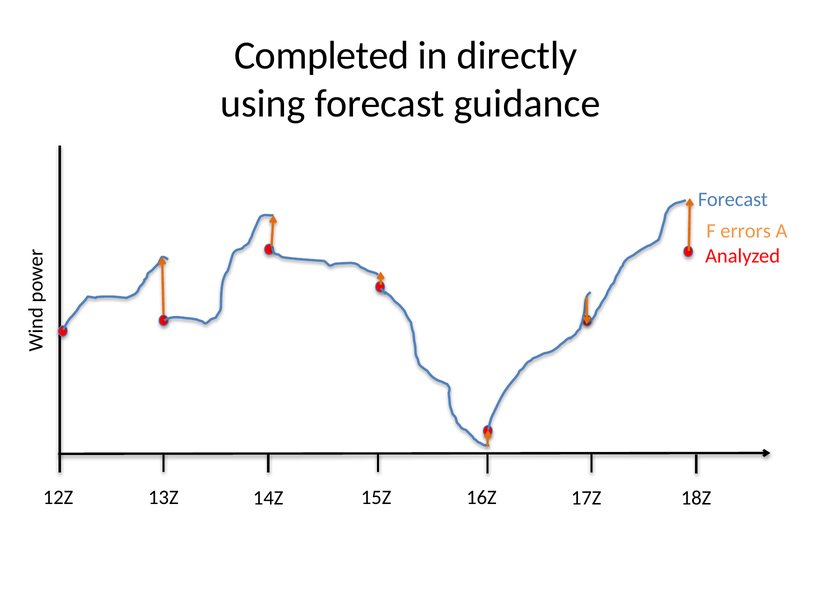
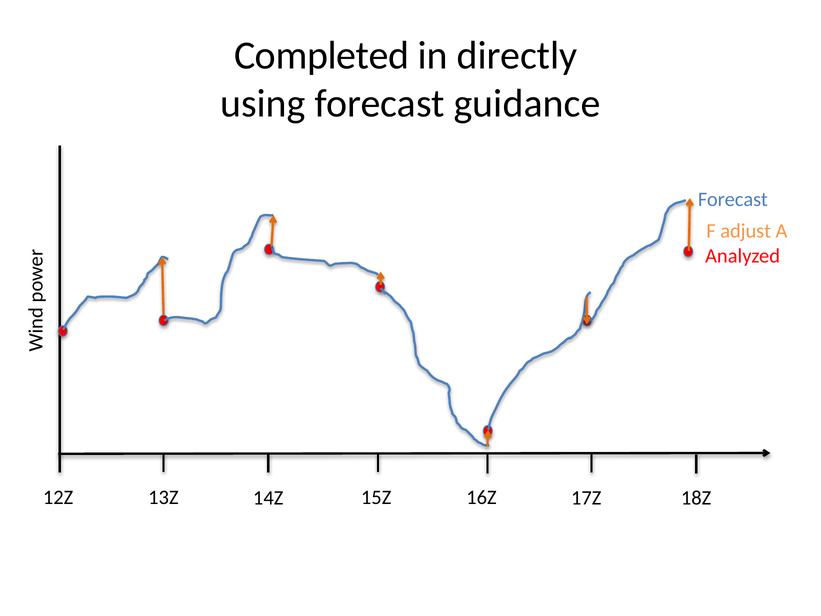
errors: errors -> adjust
